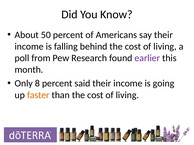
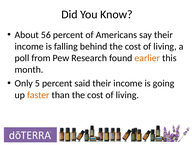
50: 50 -> 56
earlier colour: purple -> orange
8: 8 -> 5
